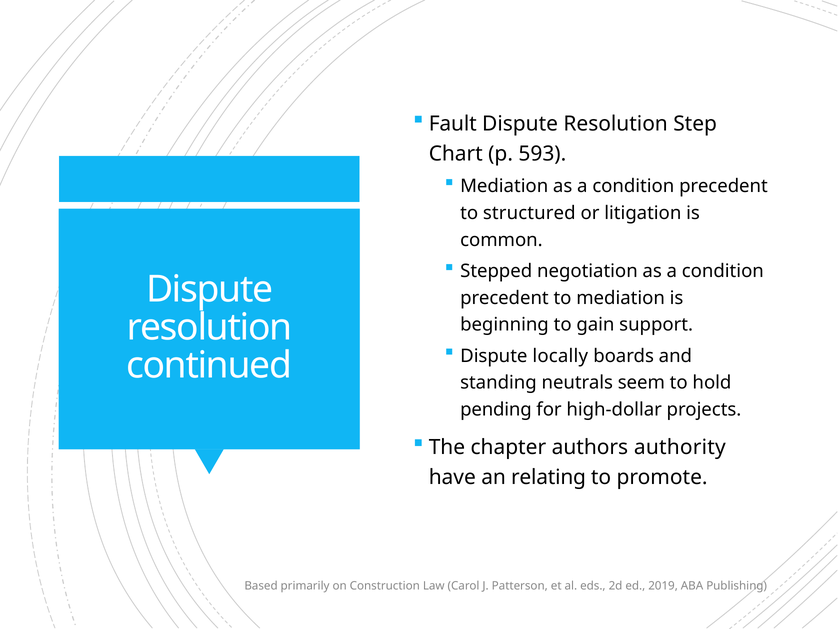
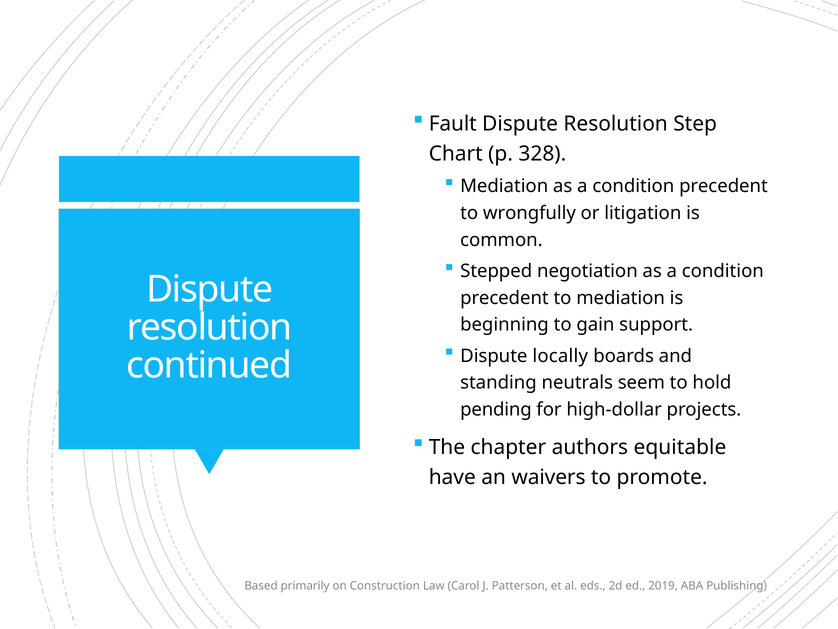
593: 593 -> 328
structured: structured -> wrongfully
authority: authority -> equitable
relating: relating -> waivers
